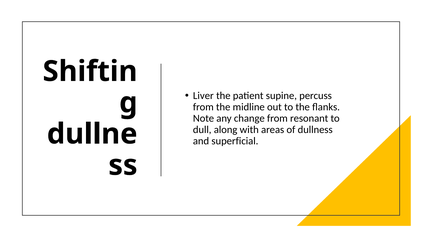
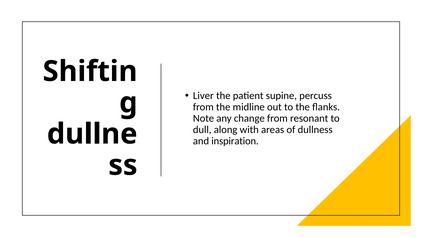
superficial: superficial -> inspiration
